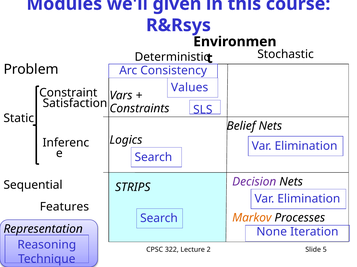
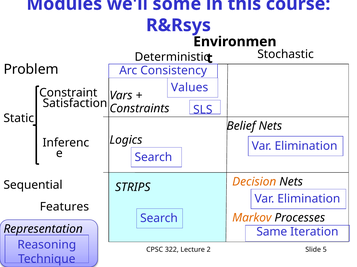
given: given -> some
Decision colour: purple -> orange
None: None -> Same
